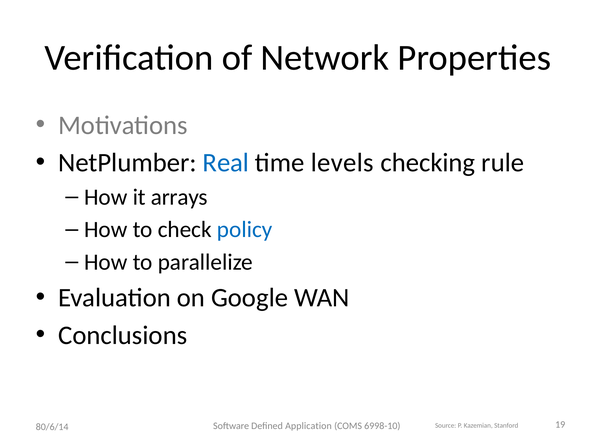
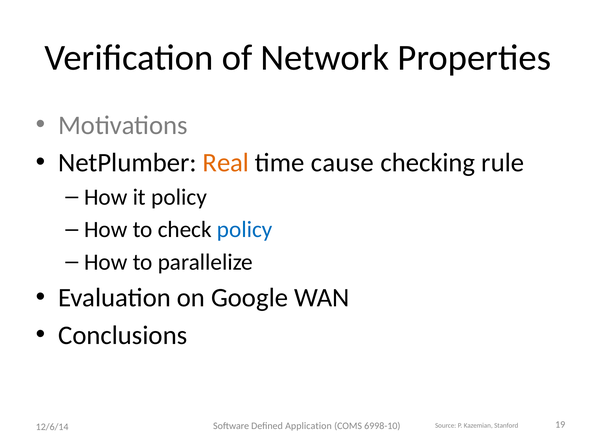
Real colour: blue -> orange
levels: levels -> cause
it arrays: arrays -> policy
80/6/14: 80/6/14 -> 12/6/14
